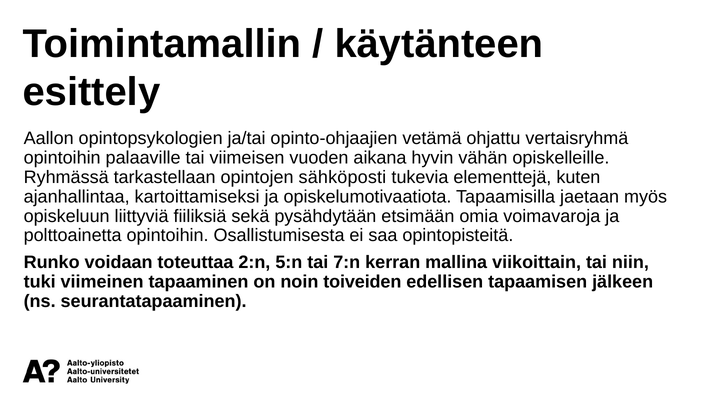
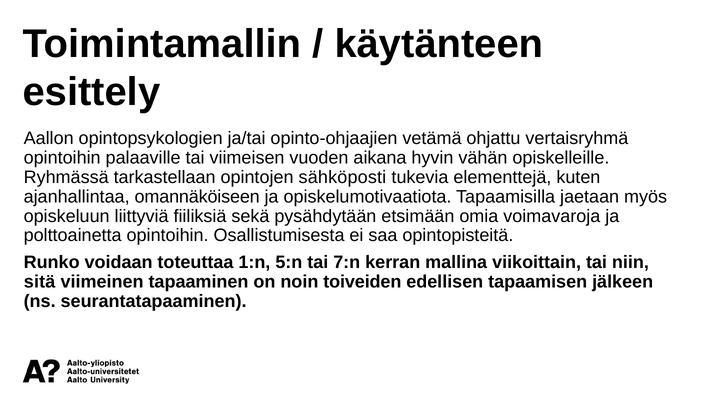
kartoittamiseksi: kartoittamiseksi -> omannäköiseen
2:n: 2:n -> 1:n
tuki: tuki -> sitä
